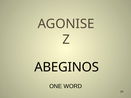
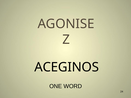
ABEGINOS: ABEGINOS -> ACEGINOS
